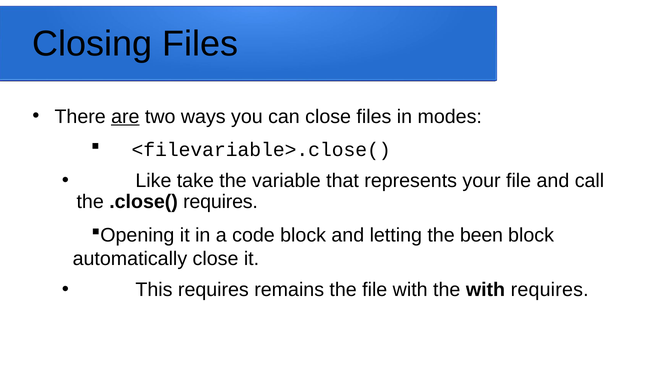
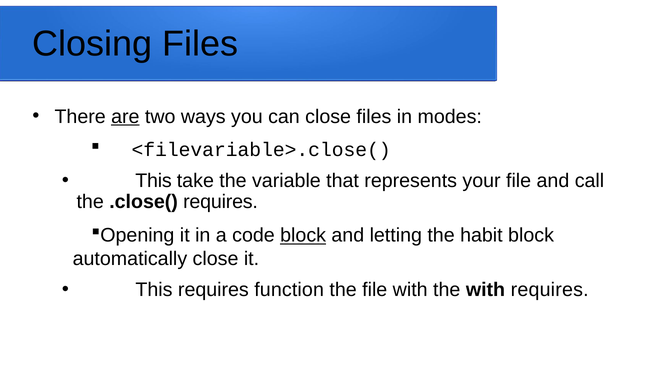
Like at (153, 181): Like -> This
block at (303, 236) underline: none -> present
been: been -> habit
remains: remains -> function
